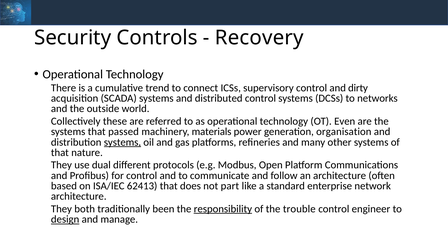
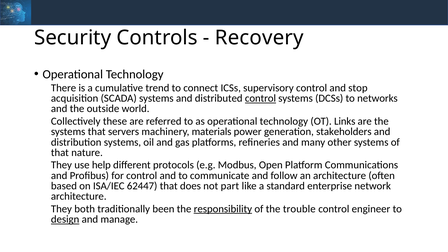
dirty: dirty -> stop
control at (260, 98) underline: none -> present
Even: Even -> Links
passed: passed -> servers
organisation: organisation -> stakeholders
systems at (122, 142) underline: present -> none
dual: dual -> help
62413: 62413 -> 62447
